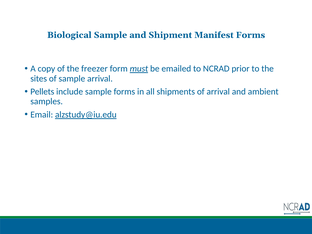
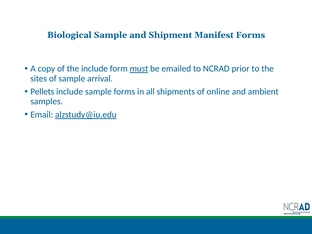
the freezer: freezer -> include
of arrival: arrival -> online
